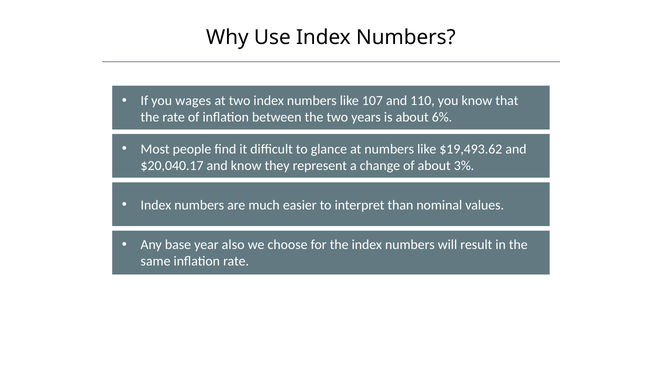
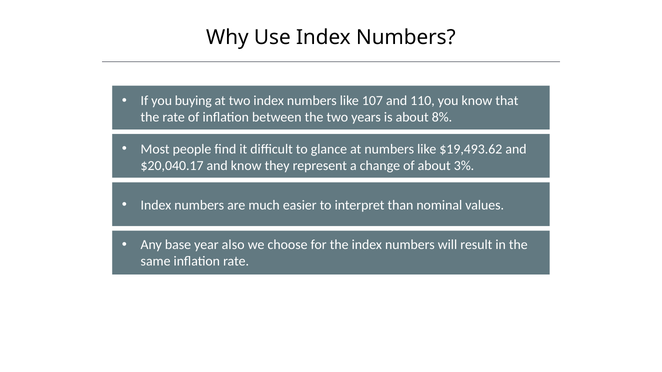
wages: wages -> buying
6%: 6% -> 8%
